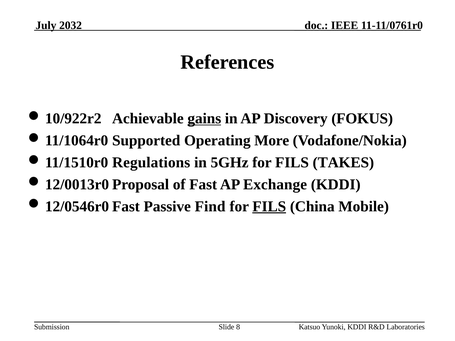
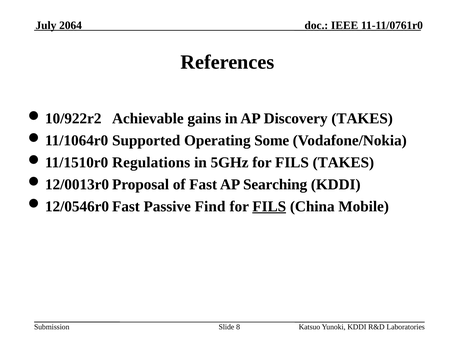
2032: 2032 -> 2064
gains underline: present -> none
Discovery FOKUS: FOKUS -> TAKES
More: More -> Some
Exchange: Exchange -> Searching
